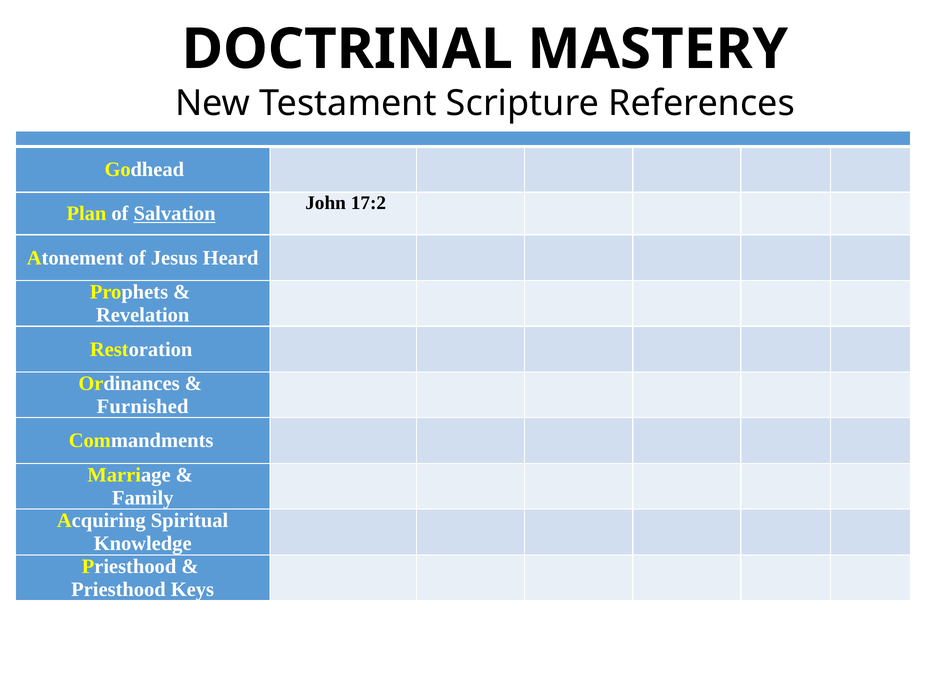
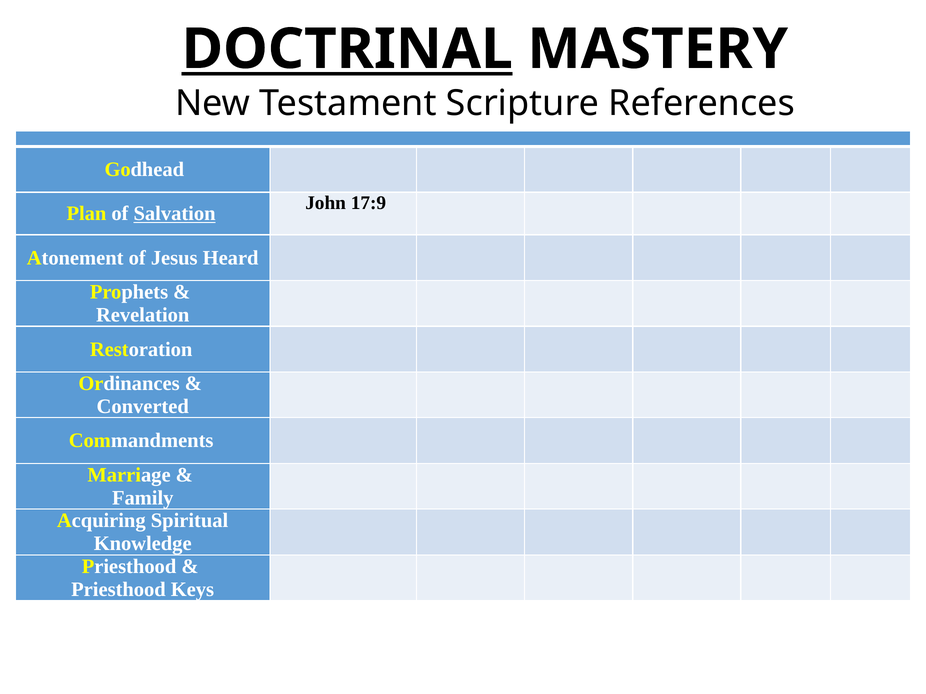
DOCTRINAL underline: none -> present
17:2: 17:2 -> 17:9
Furnished: Furnished -> Converted
